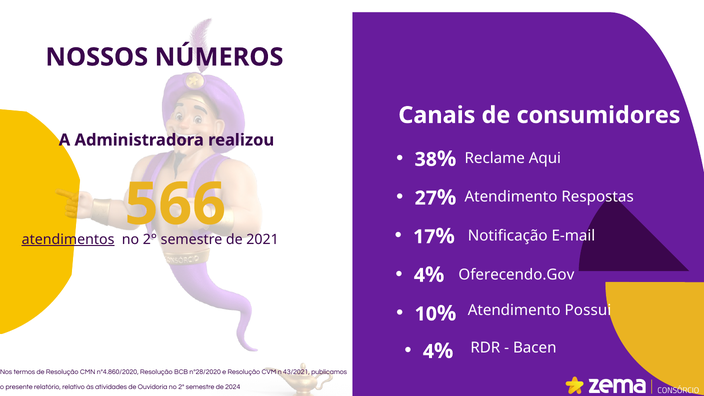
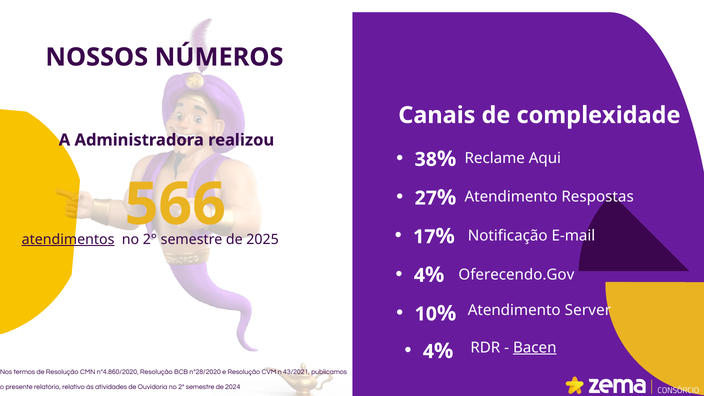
consumidores: consumidores -> complexidade
2021: 2021 -> 2025
Possui: Possui -> Server
Bacen underline: none -> present
